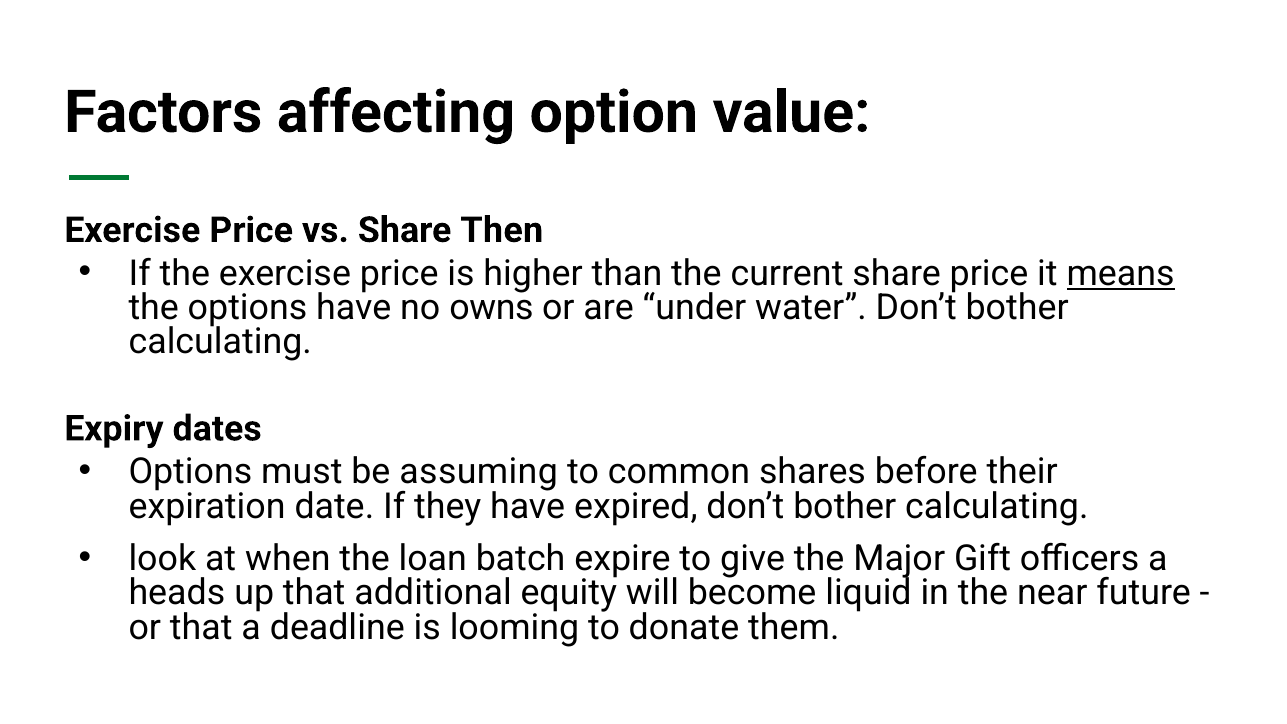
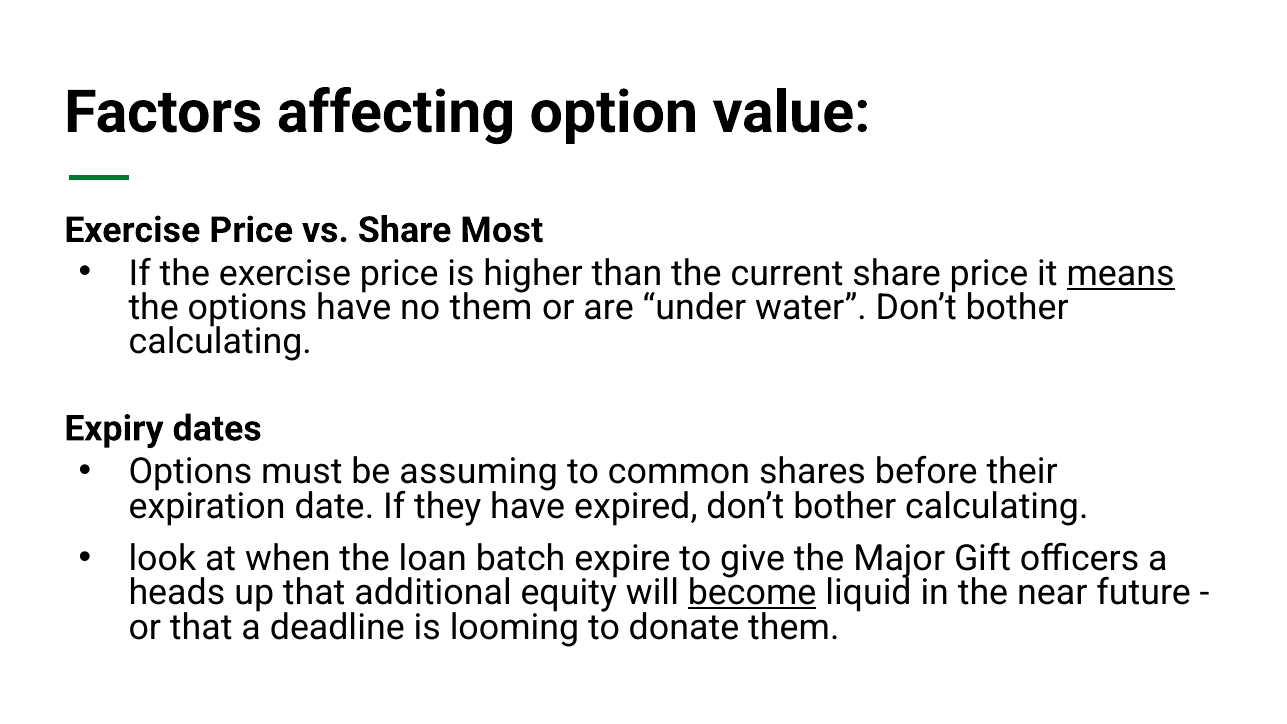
Then: Then -> Most
no owns: owns -> them
become underline: none -> present
